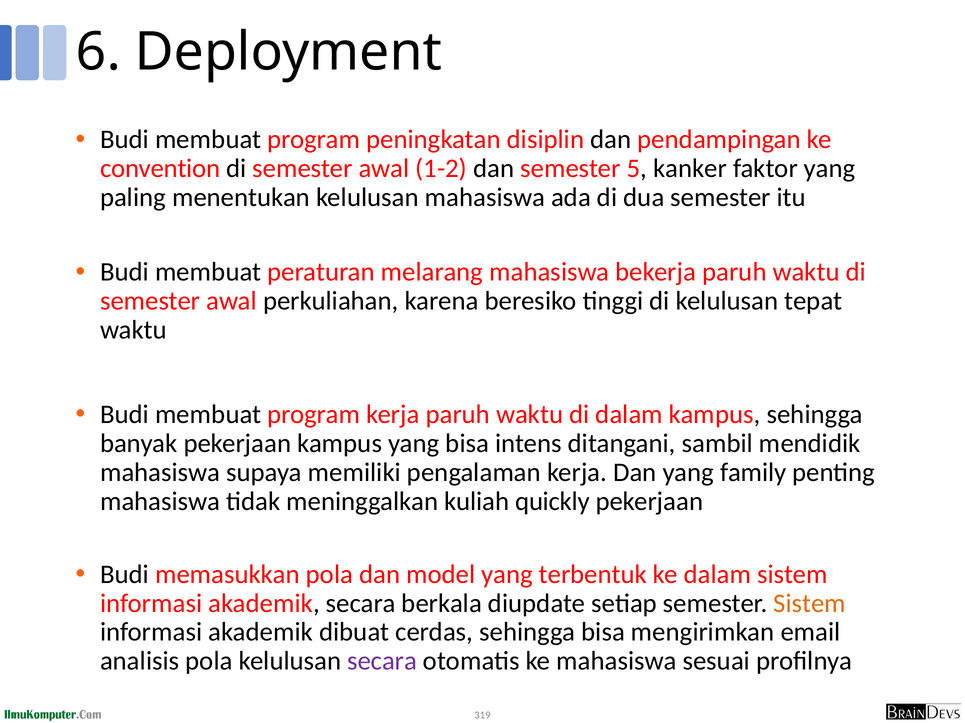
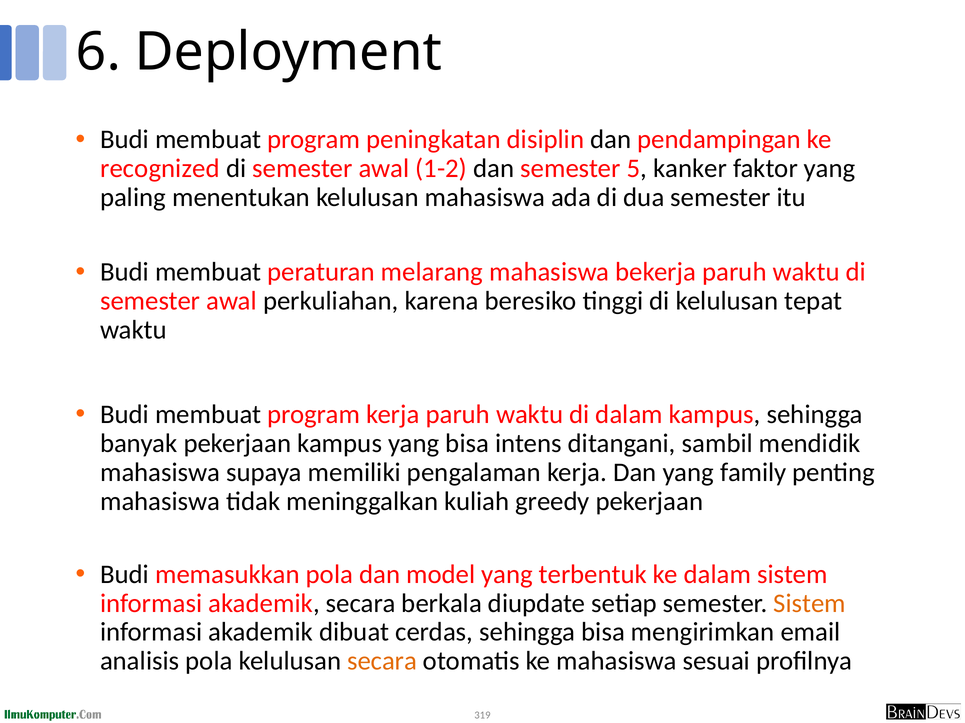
convention: convention -> recognized
quickly: quickly -> greedy
secara at (382, 662) colour: purple -> orange
